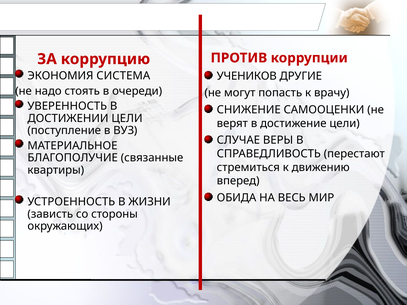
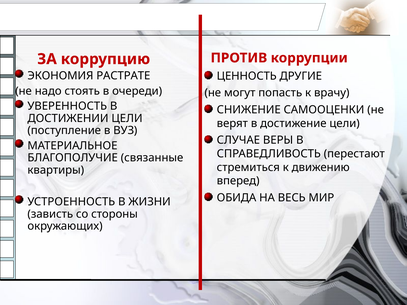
СИСТЕМА: СИСТЕМА -> РАСТРАТЕ
УЧЕНИКОВ: УЧЕНИКОВ -> ЦЕННОСТЬ
